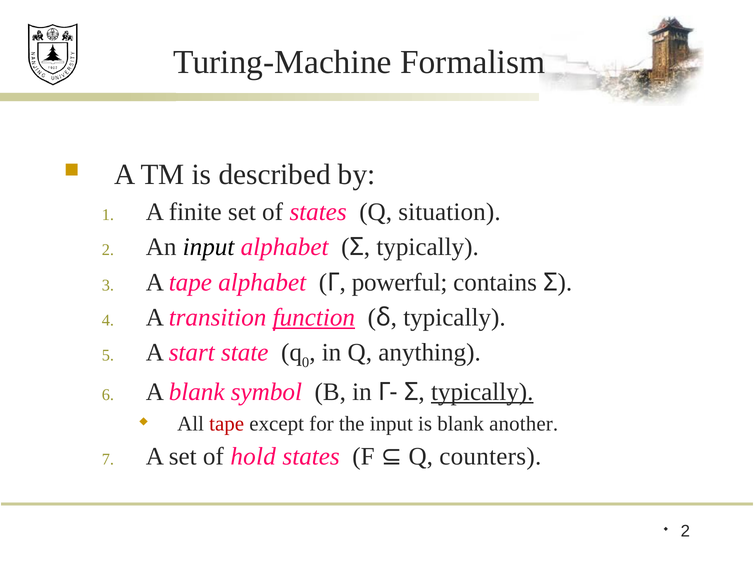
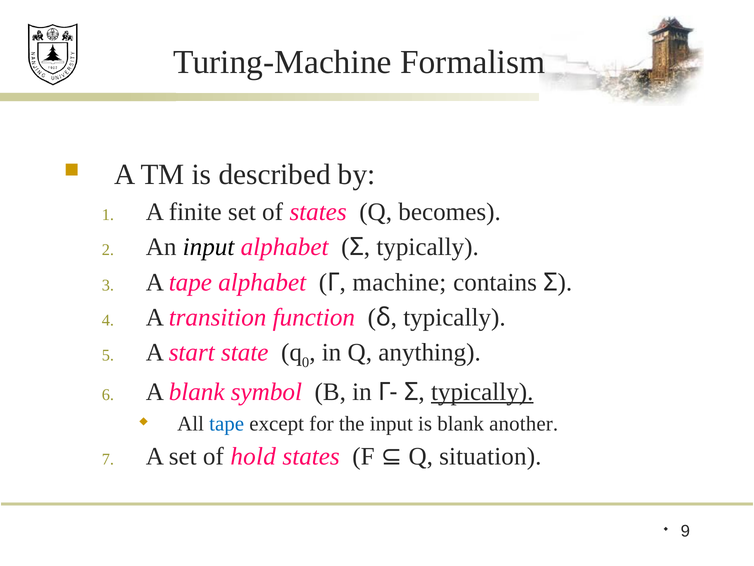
situation: situation -> becomes
powerful: powerful -> machine
function underline: present -> none
tape at (227, 423) colour: red -> blue
counters: counters -> situation
2 at (685, 531): 2 -> 9
